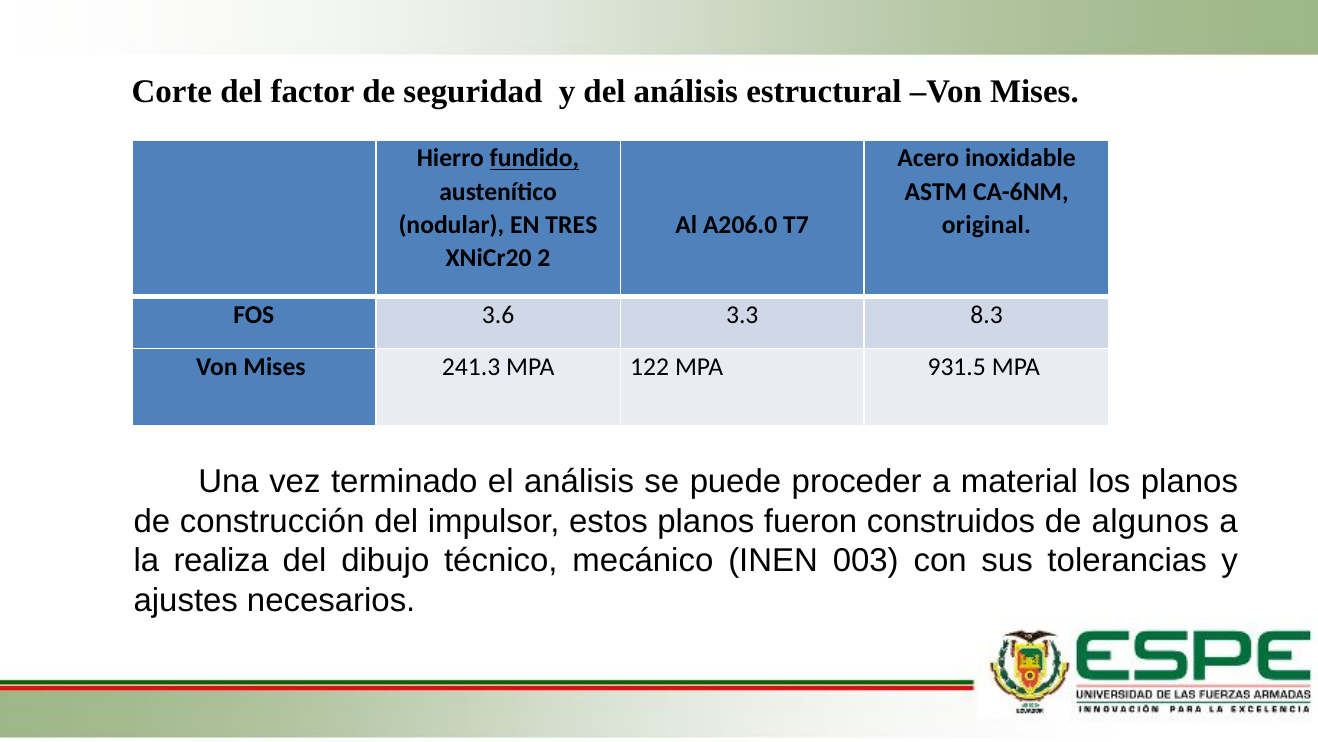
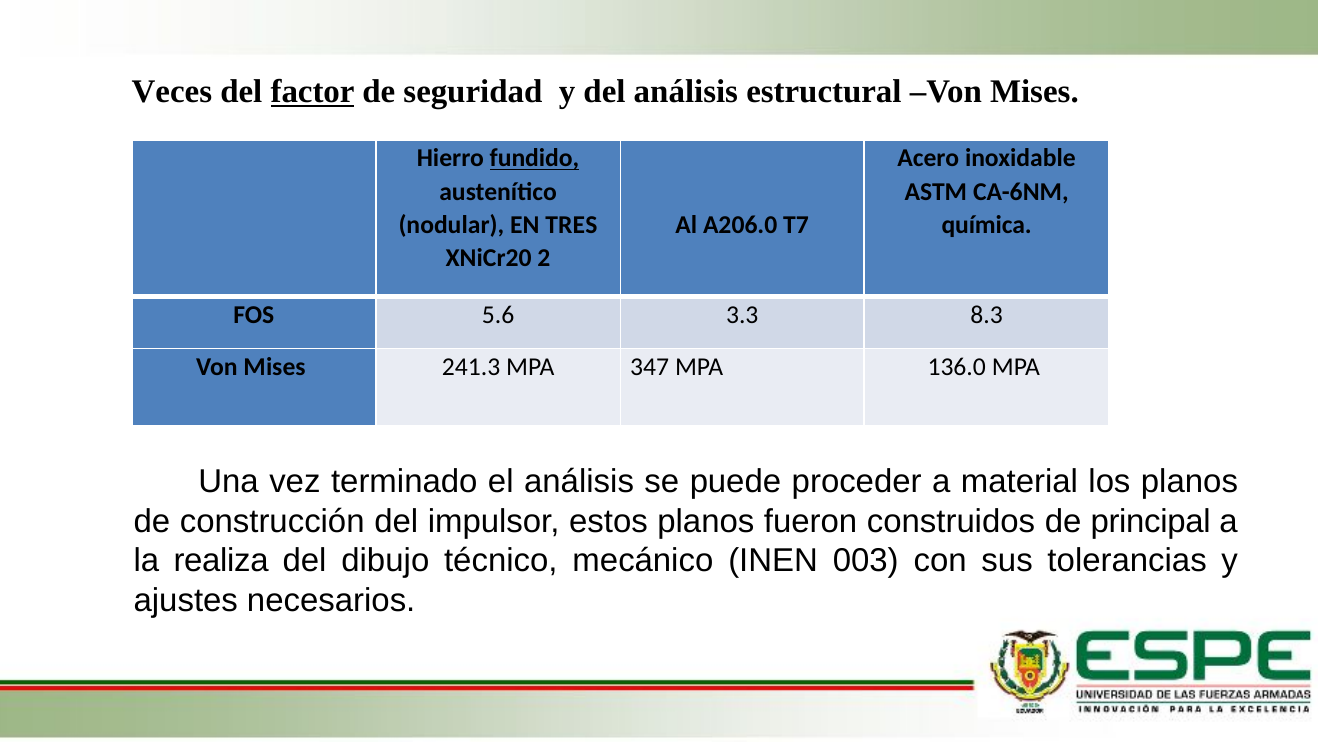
Corte: Corte -> Veces
factor underline: none -> present
original: original -> química
3.6: 3.6 -> 5.6
122: 122 -> 347
931.5: 931.5 -> 136.0
algunos: algunos -> principal
